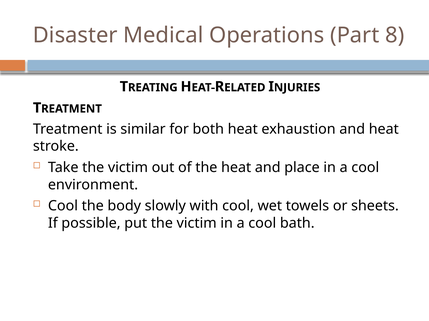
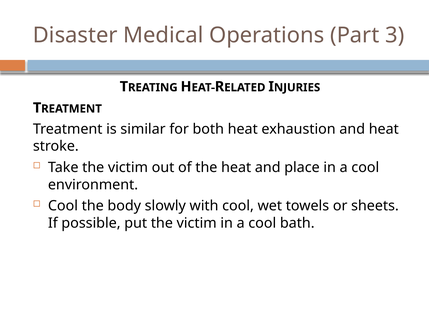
8: 8 -> 3
